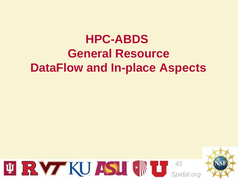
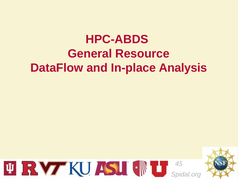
Aspects: Aspects -> Analysis
